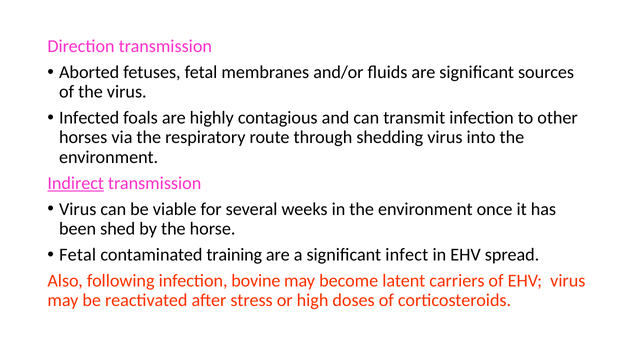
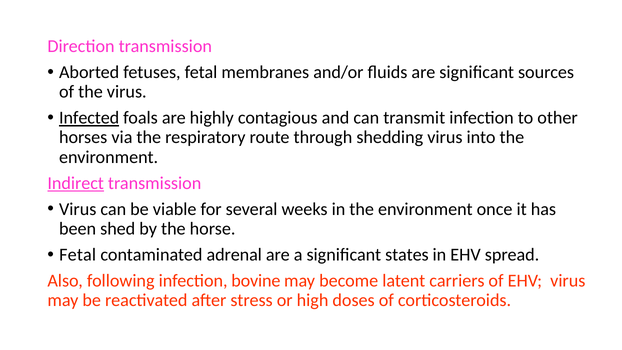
Infected underline: none -> present
training: training -> adrenal
infect: infect -> states
